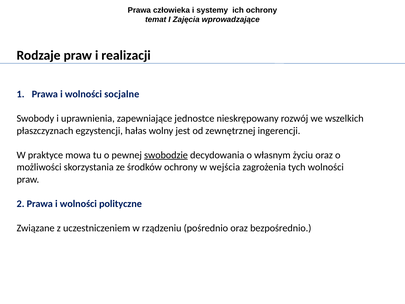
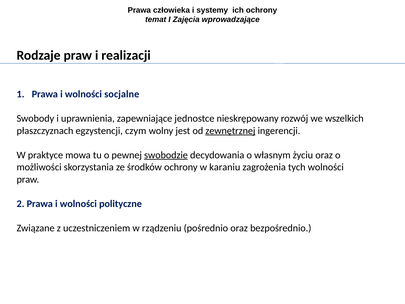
hałas: hałas -> czym
zewnętrznej underline: none -> present
wejścia: wejścia -> karaniu
